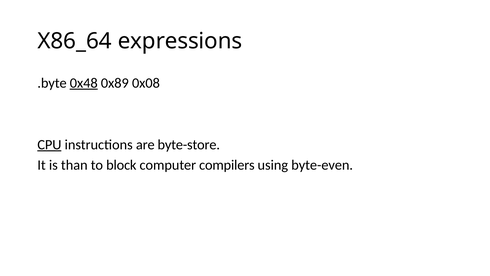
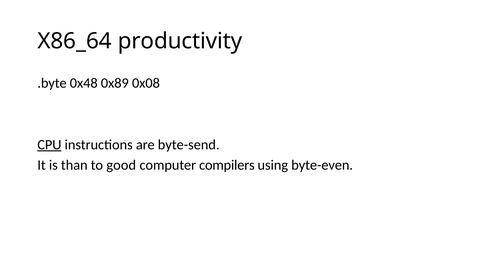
expressions: expressions -> productivity
0x48 underline: present -> none
byte-store: byte-store -> byte-send
block: block -> good
